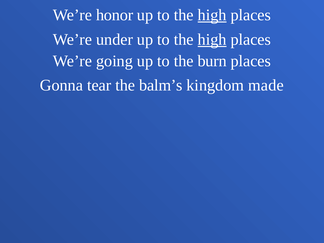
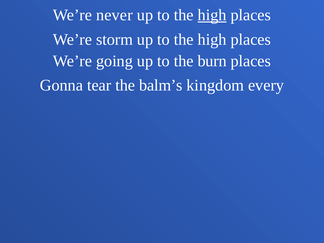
honor: honor -> never
under: under -> storm
high at (212, 39) underline: present -> none
made: made -> every
